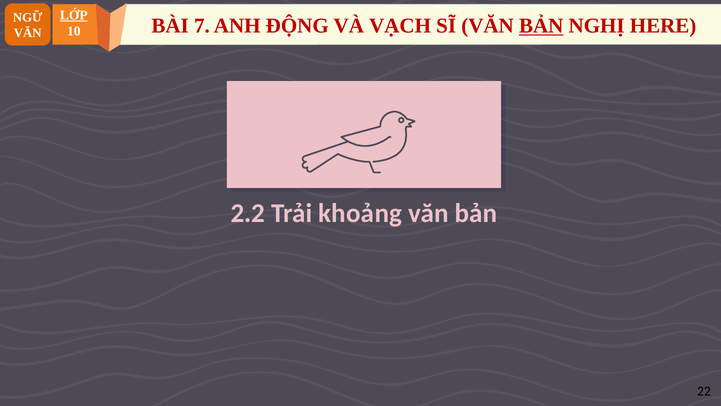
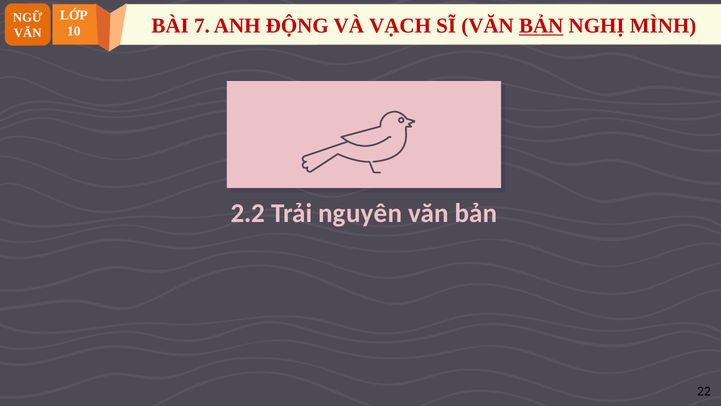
LỚP underline: present -> none
HERE: HERE -> MÌNH
khoảng: khoảng -> nguyên
